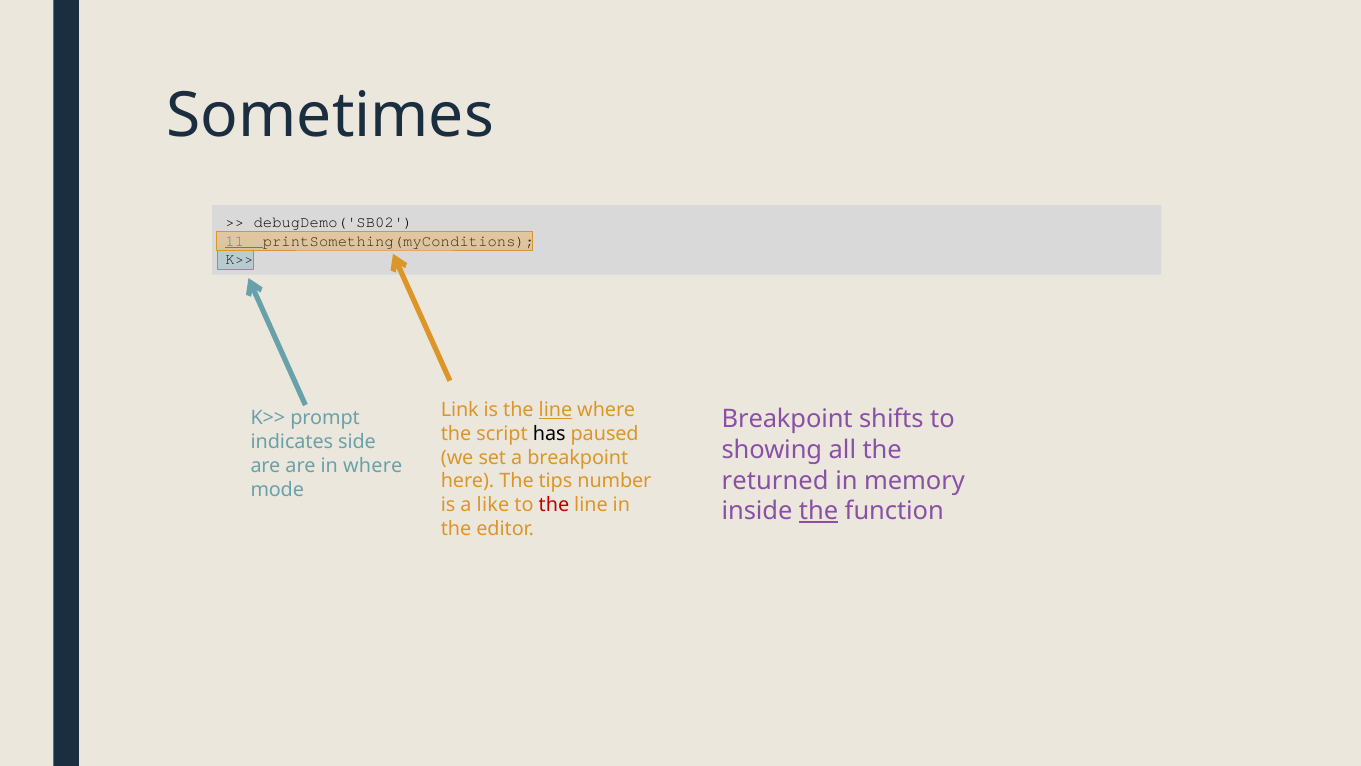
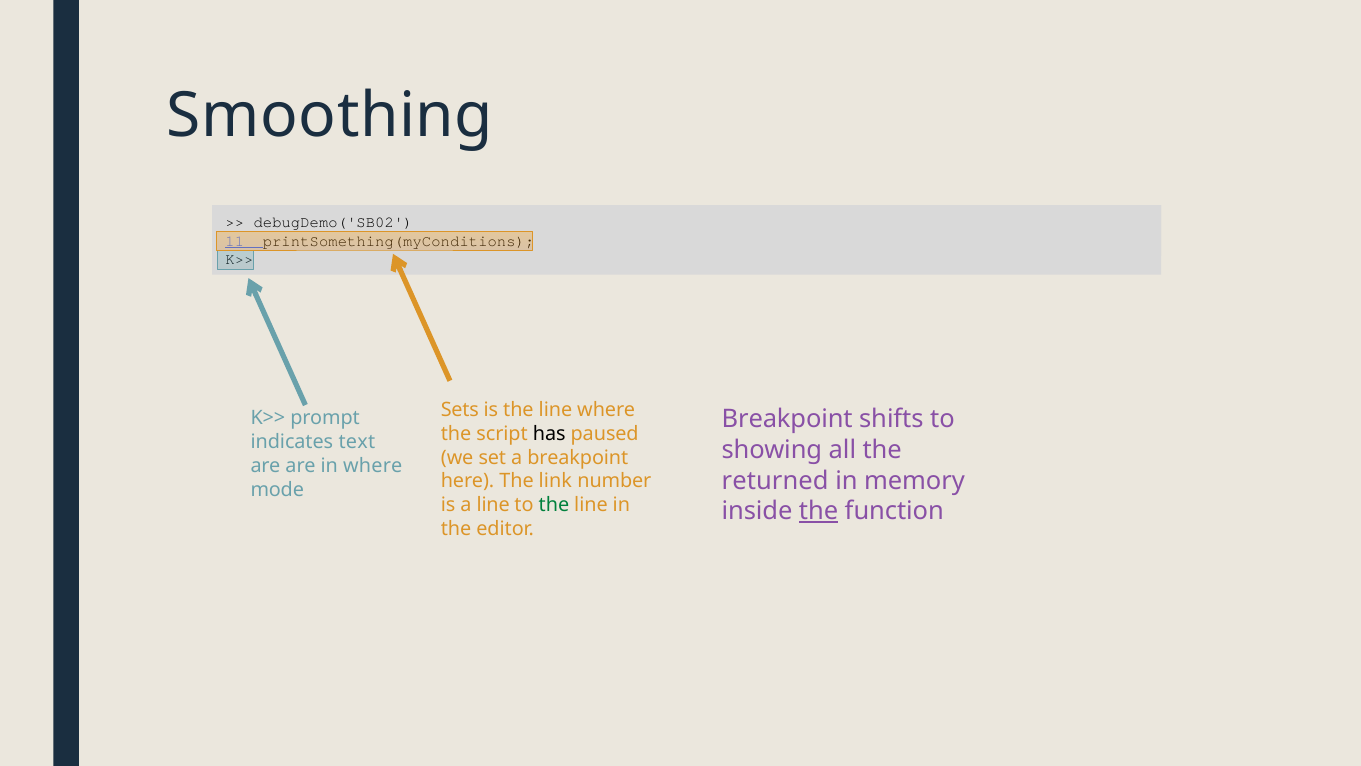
Sometimes: Sometimes -> Smoothing
Link: Link -> Sets
line at (556, 410) underline: present -> none
side: side -> text
tips: tips -> link
a like: like -> line
the at (554, 505) colour: red -> green
